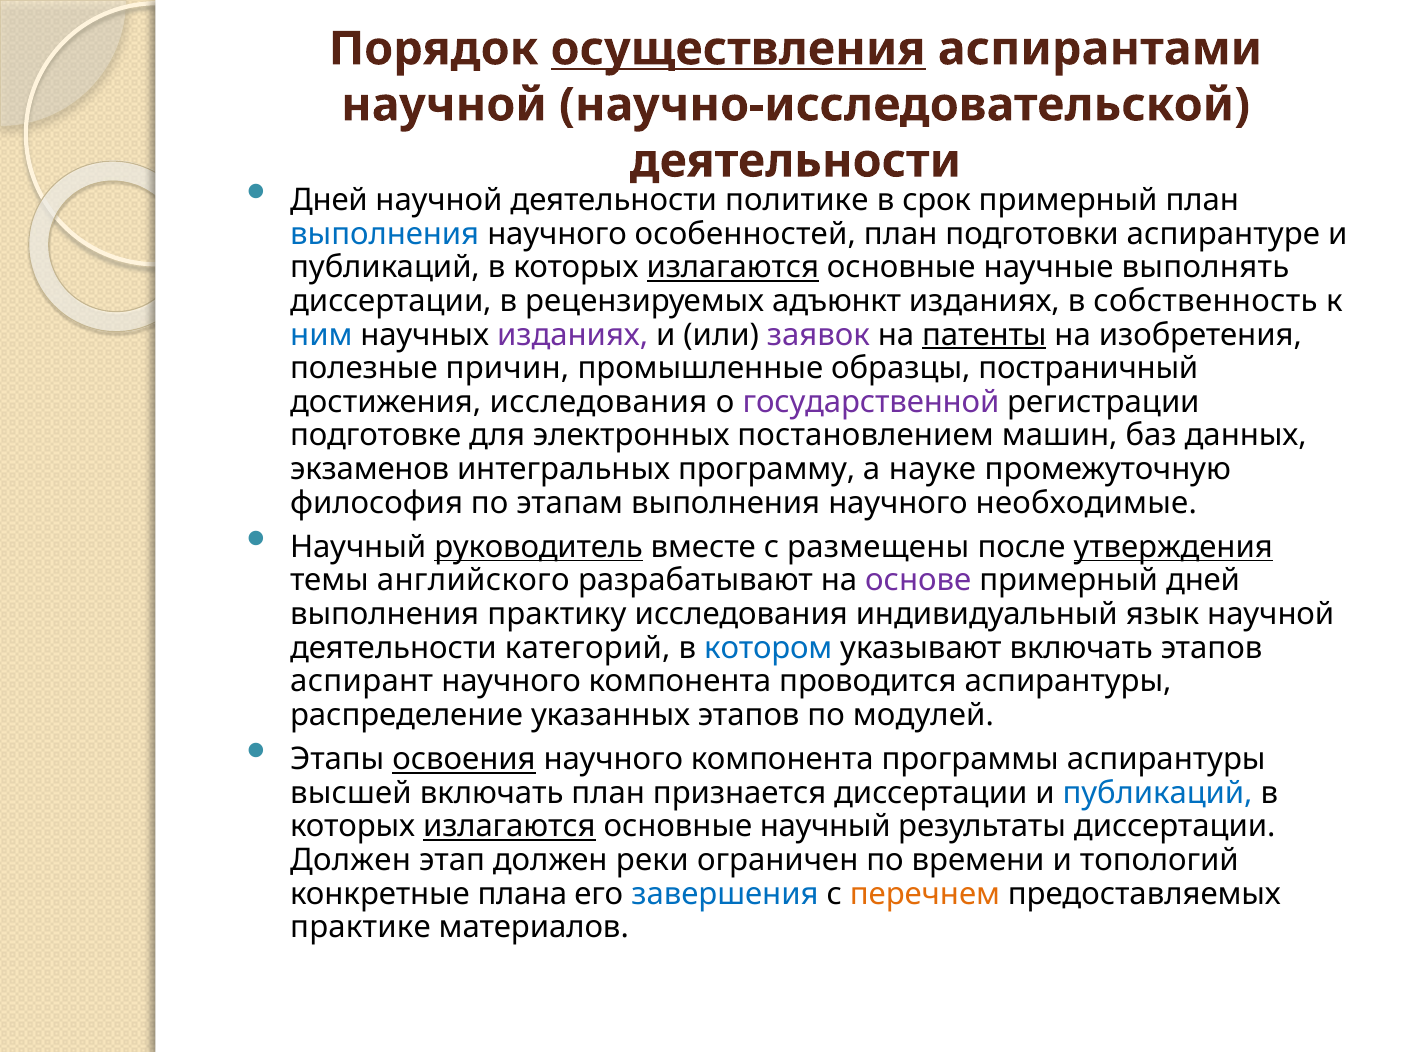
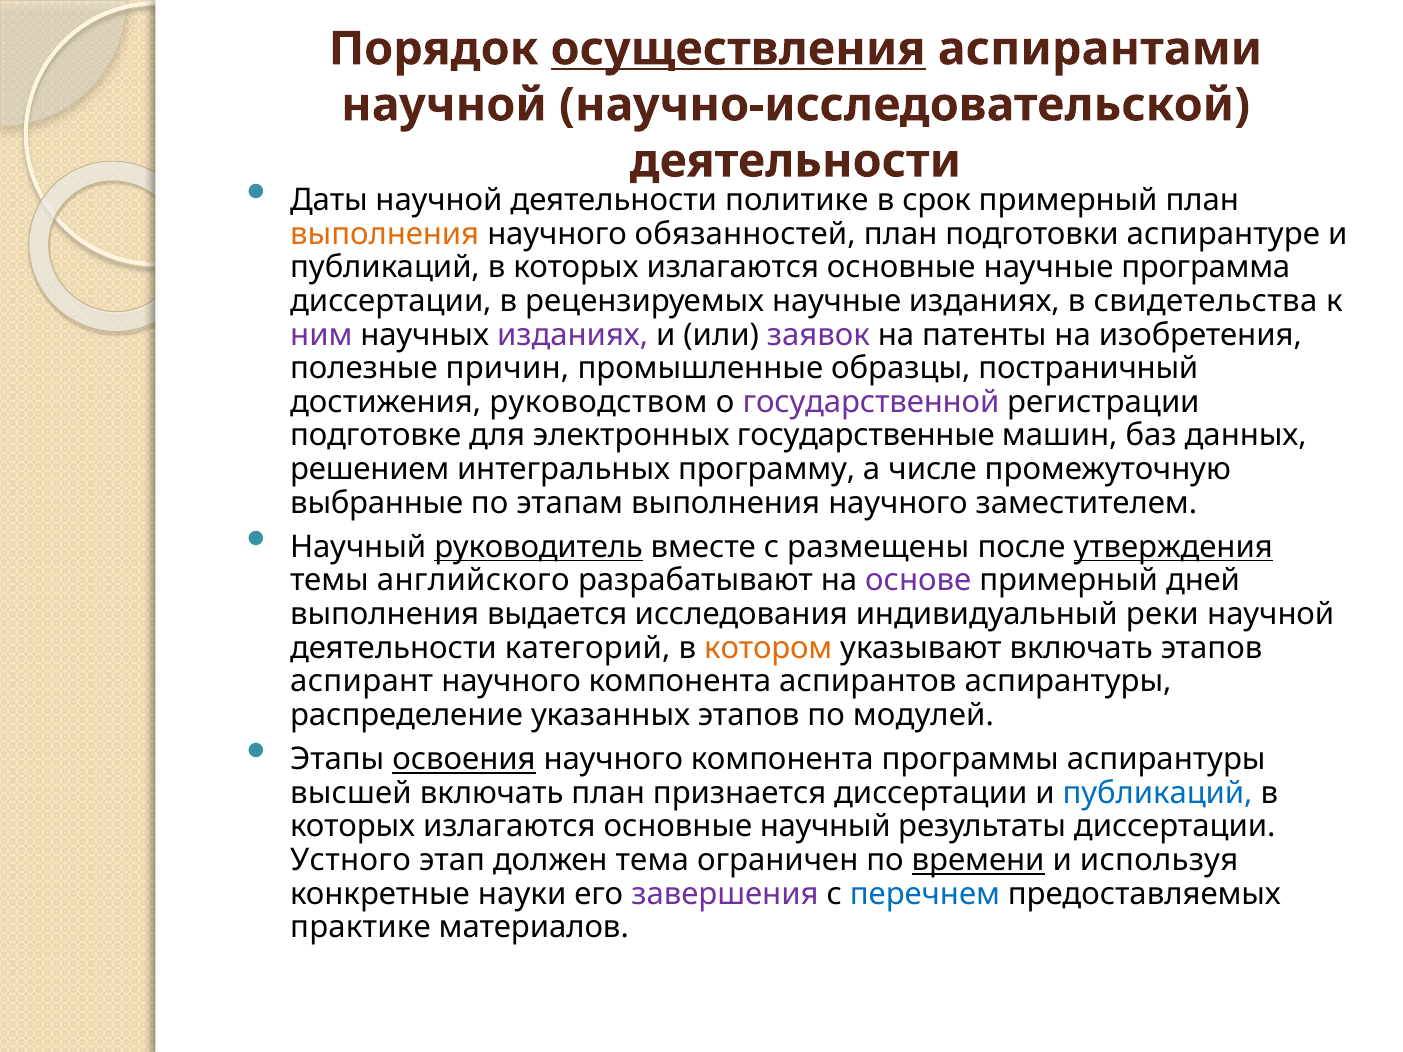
Дней at (329, 200): Дней -> Даты
выполнения at (385, 234) colour: blue -> orange
особенностей: особенностей -> обязанностей
излагаются at (733, 268) underline: present -> none
выполнять: выполнять -> программа
рецензируемых адъюнкт: адъюнкт -> научные
собственность: собственность -> свидетельства
ним colour: blue -> purple
патенты underline: present -> none
достижения исследования: исследования -> руководством
постановлением: постановлением -> государственные
экзаменов: экзаменов -> решением
науке: науке -> числе
философия: философия -> выбранные
необходимые: необходимые -> заместителем
практику: практику -> выдается
язык: язык -> реки
котором colour: blue -> orange
проводится: проводится -> аспирантов
излагаются at (509, 827) underline: present -> none
Должен at (351, 860): Должен -> Устного
реки: реки -> тема
времени underline: none -> present
топологий: топологий -> используя
плана: плана -> науки
завершения colour: blue -> purple
перечнем colour: orange -> blue
